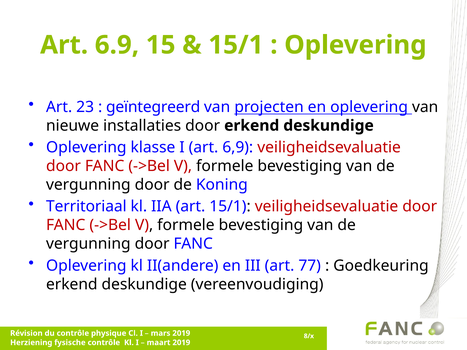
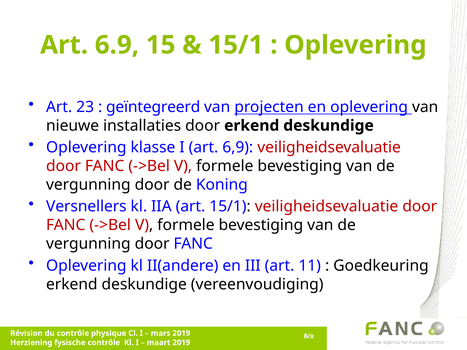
Territoriaal: Territoriaal -> Versnellers
77: 77 -> 11
